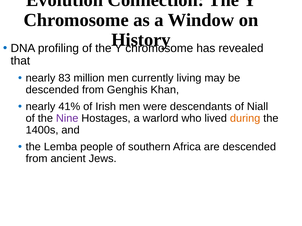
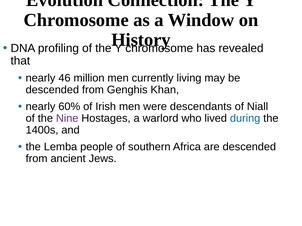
83: 83 -> 46
41%: 41% -> 60%
during colour: orange -> blue
